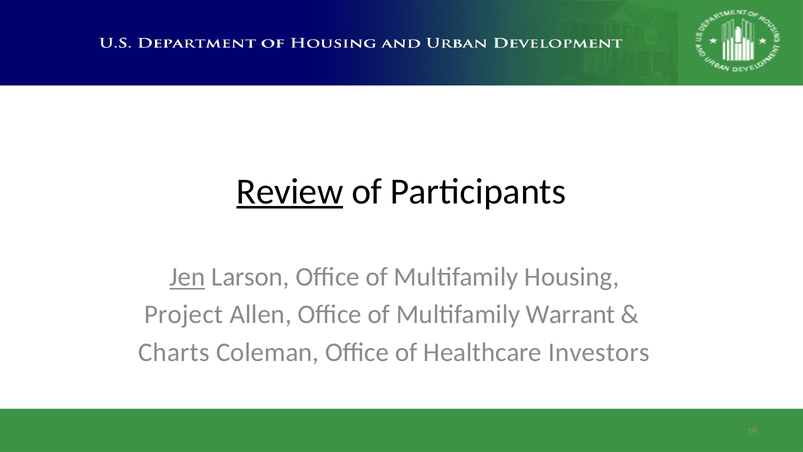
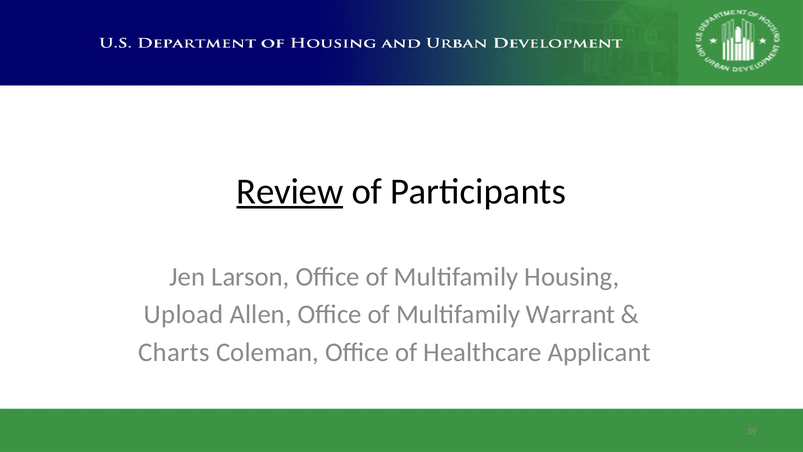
Jen underline: present -> none
Project: Project -> Upload
Investors: Investors -> Applicant
